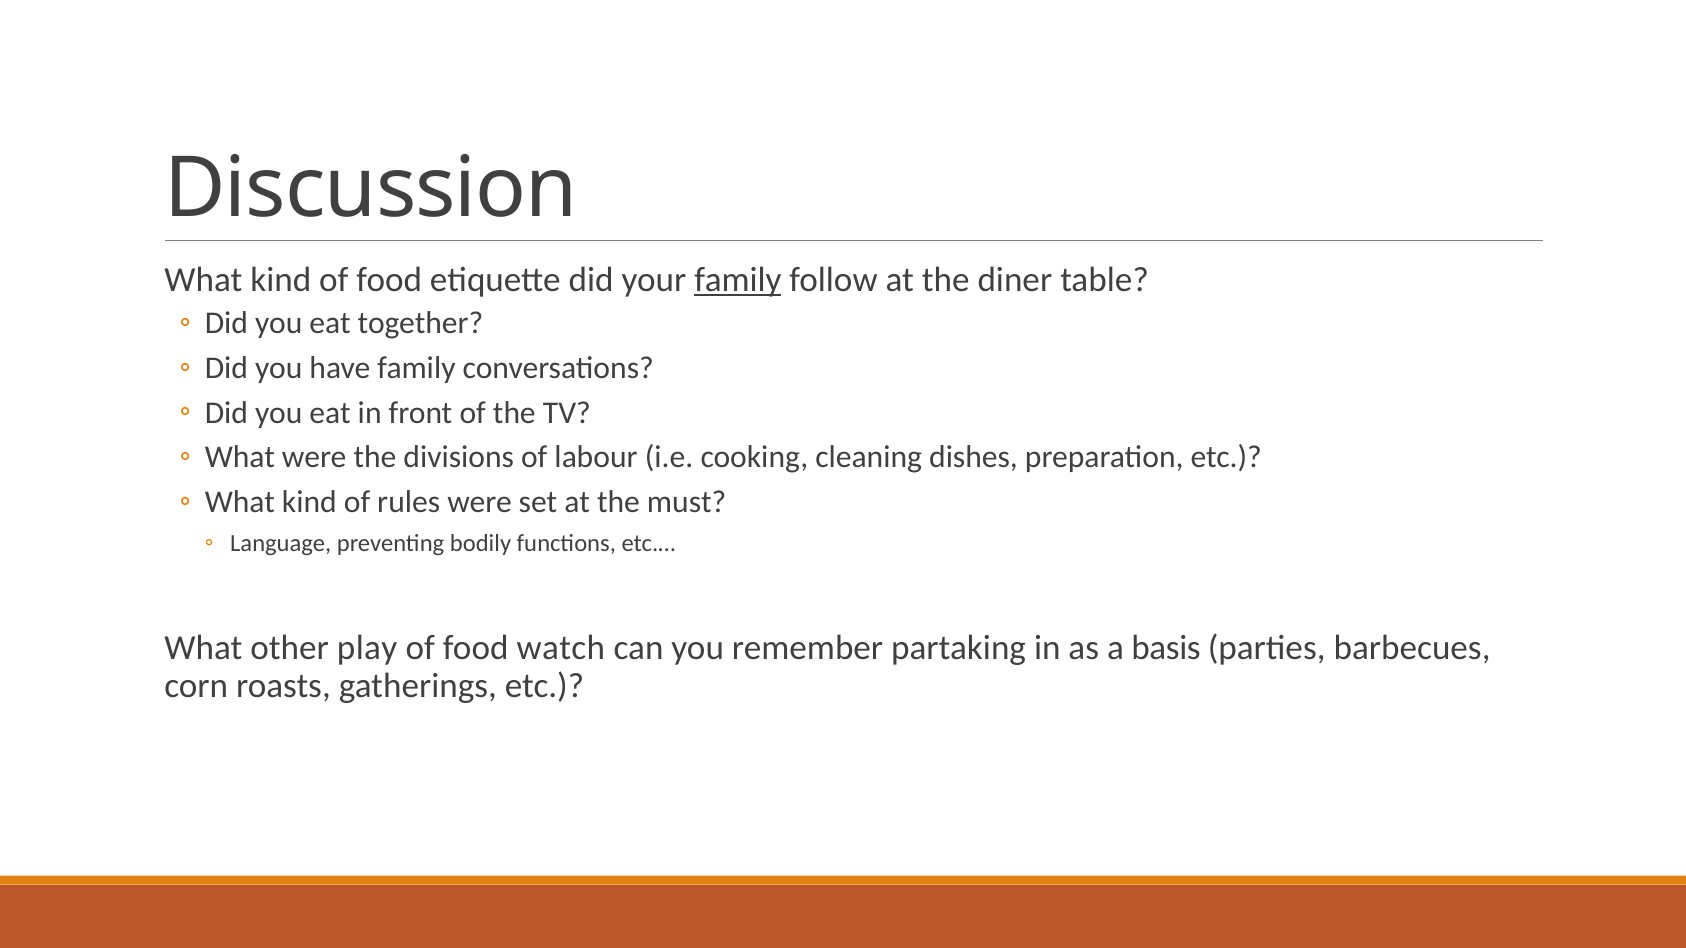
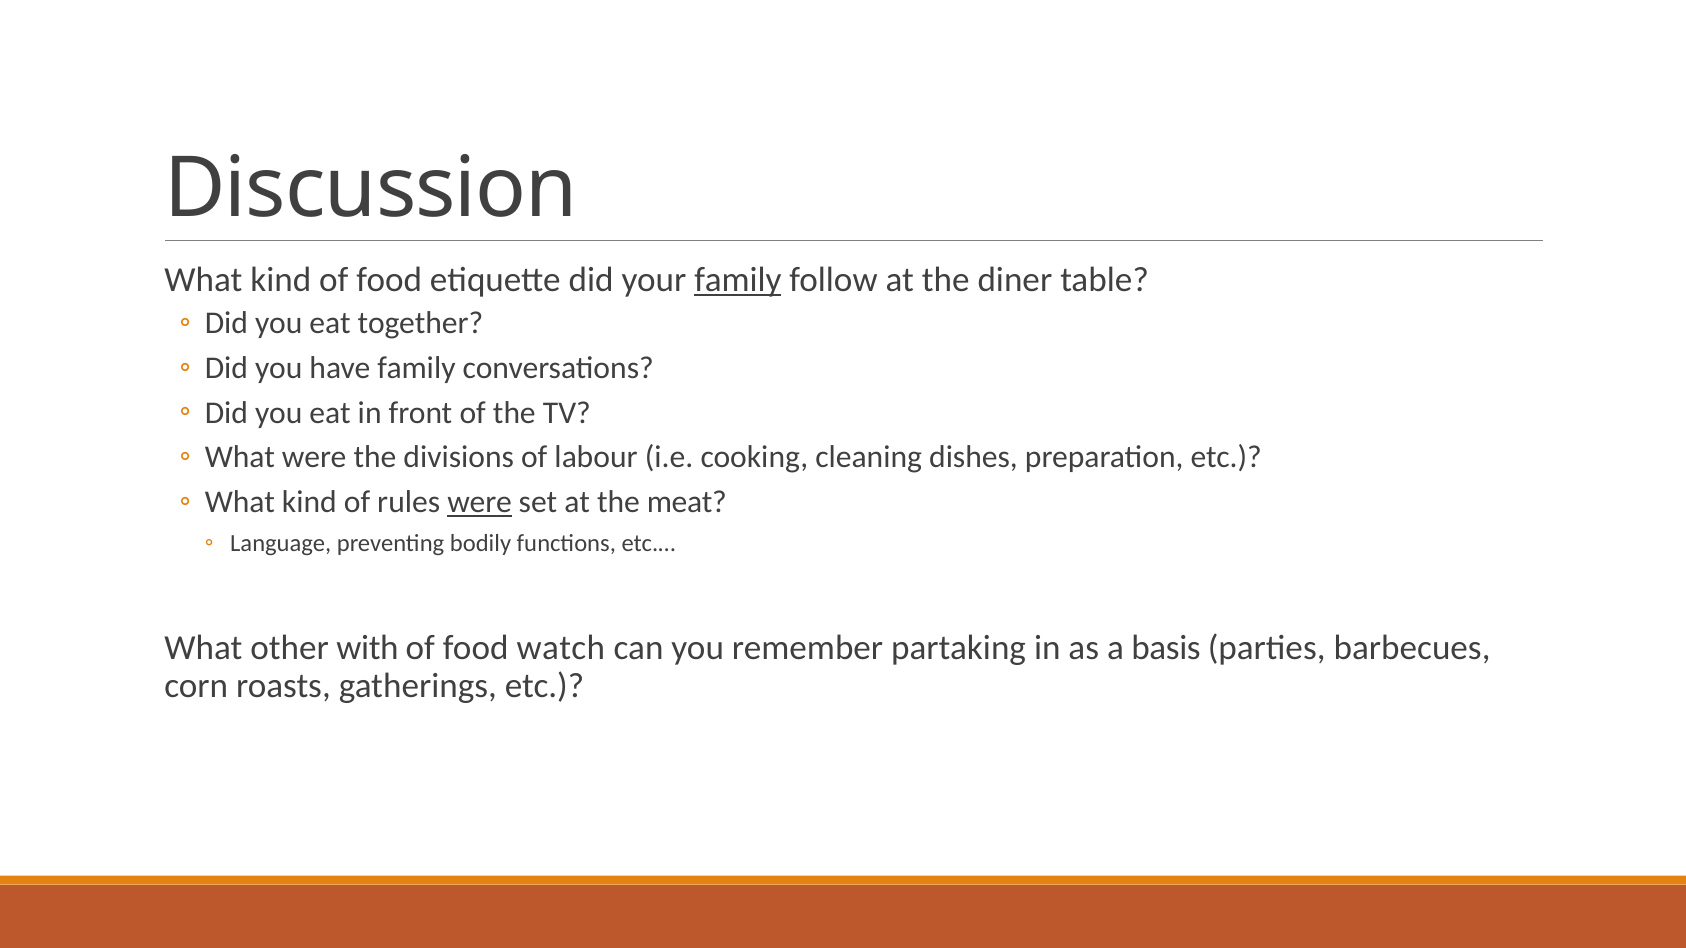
were at (480, 502) underline: none -> present
must: must -> meat
play: play -> with
